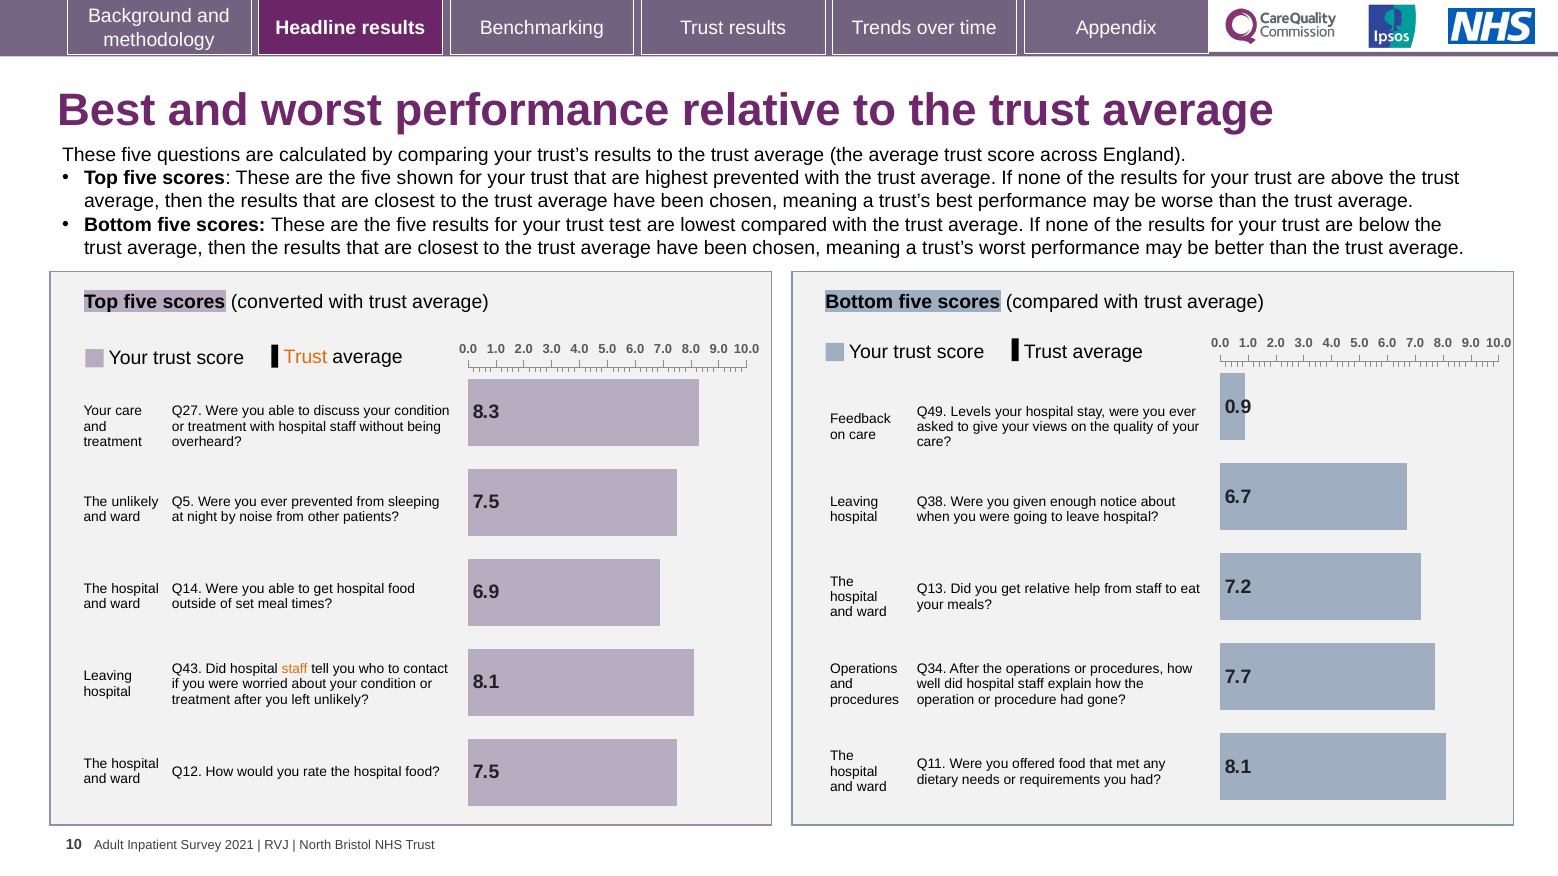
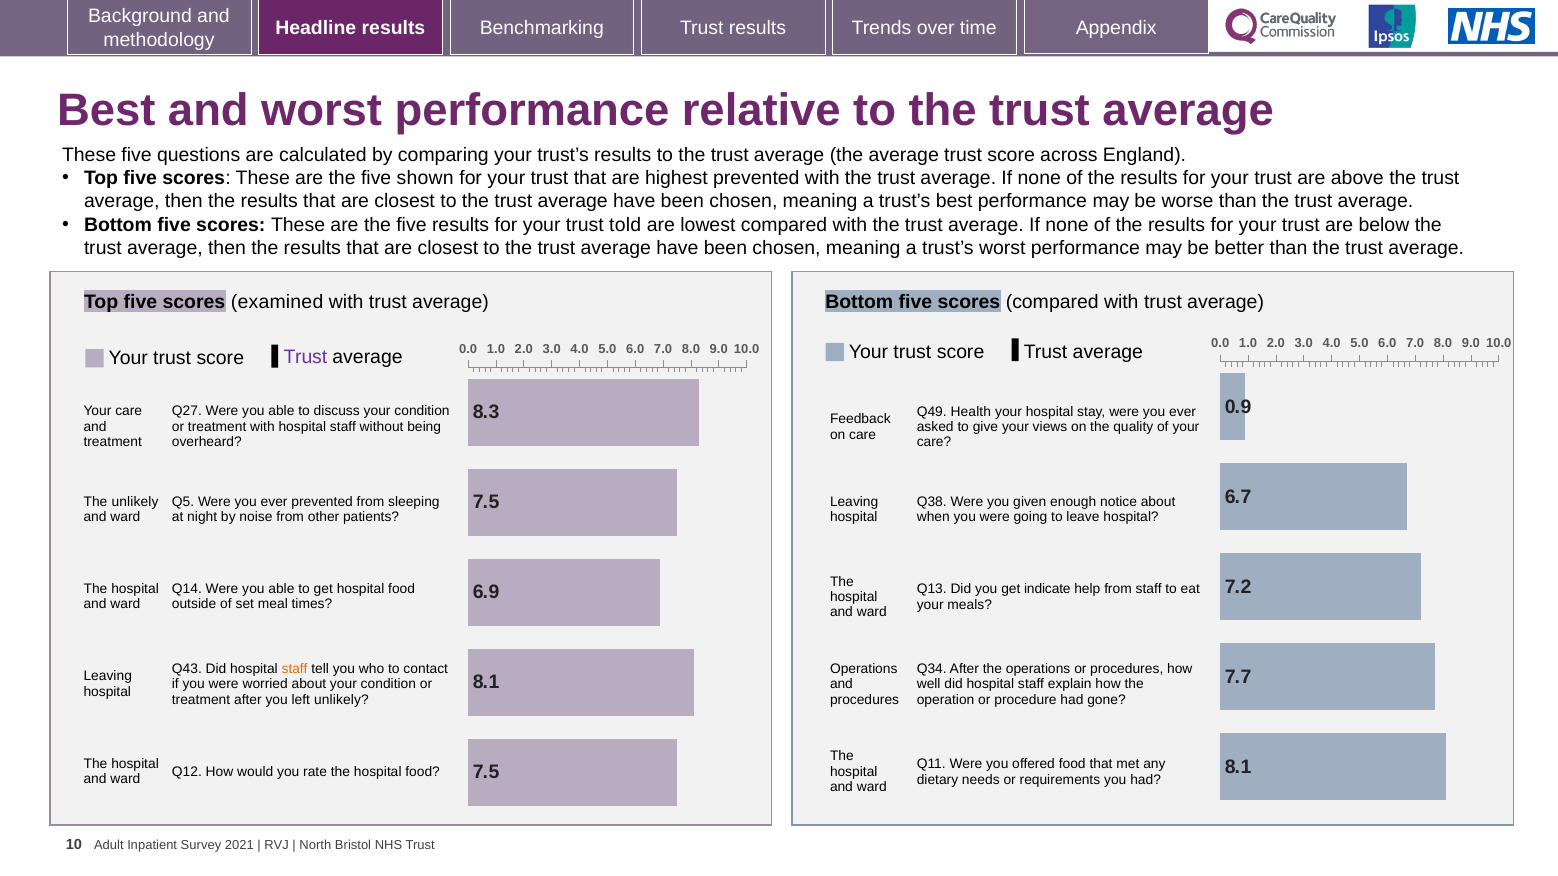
test: test -> told
converted: converted -> examined
Trust at (305, 357) colour: orange -> purple
Levels: Levels -> Health
get relative: relative -> indicate
